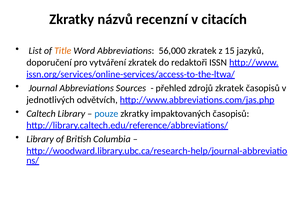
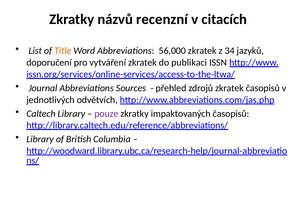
15: 15 -> 34
redaktoři: redaktoři -> publikaci
pouze colour: blue -> purple
